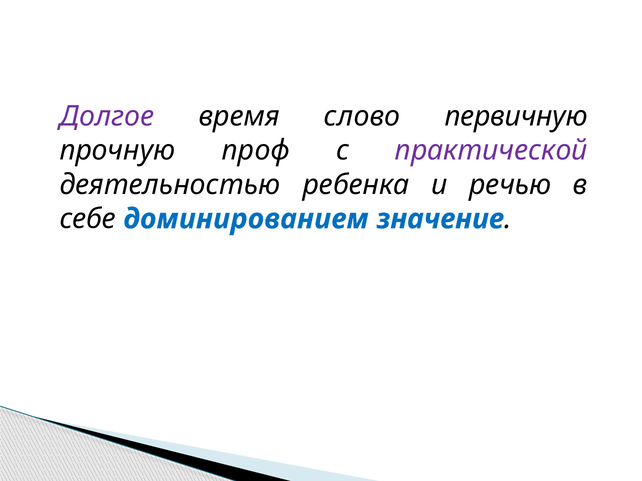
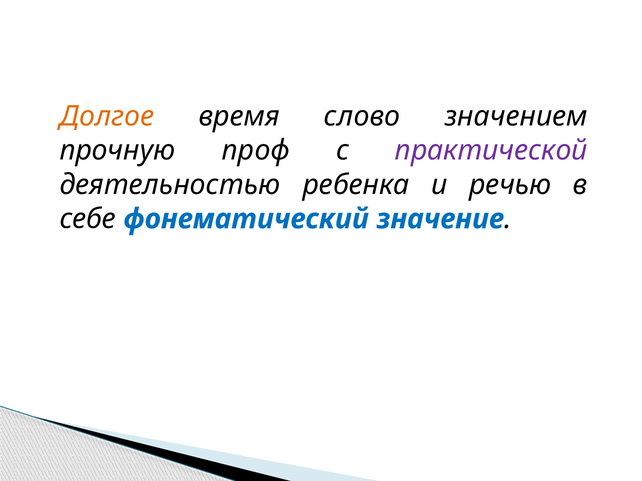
Долгое colour: purple -> orange
первичную: первичную -> значением
доминированием: доминированием -> фонематический
